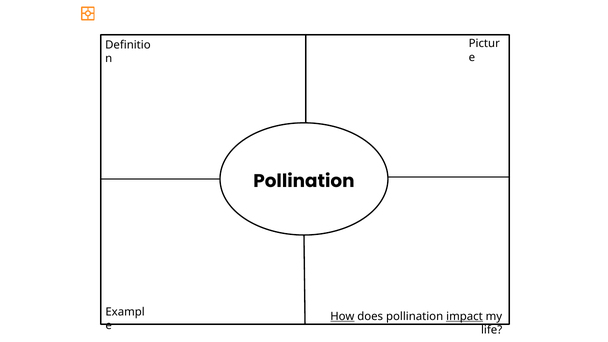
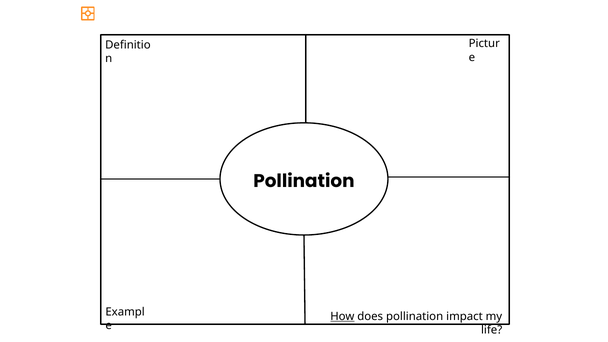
impact underline: present -> none
